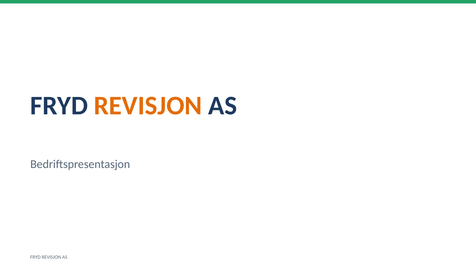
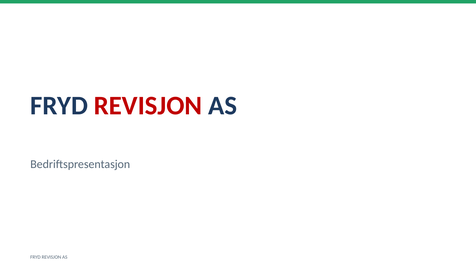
REVISJON at (148, 106) colour: orange -> red
